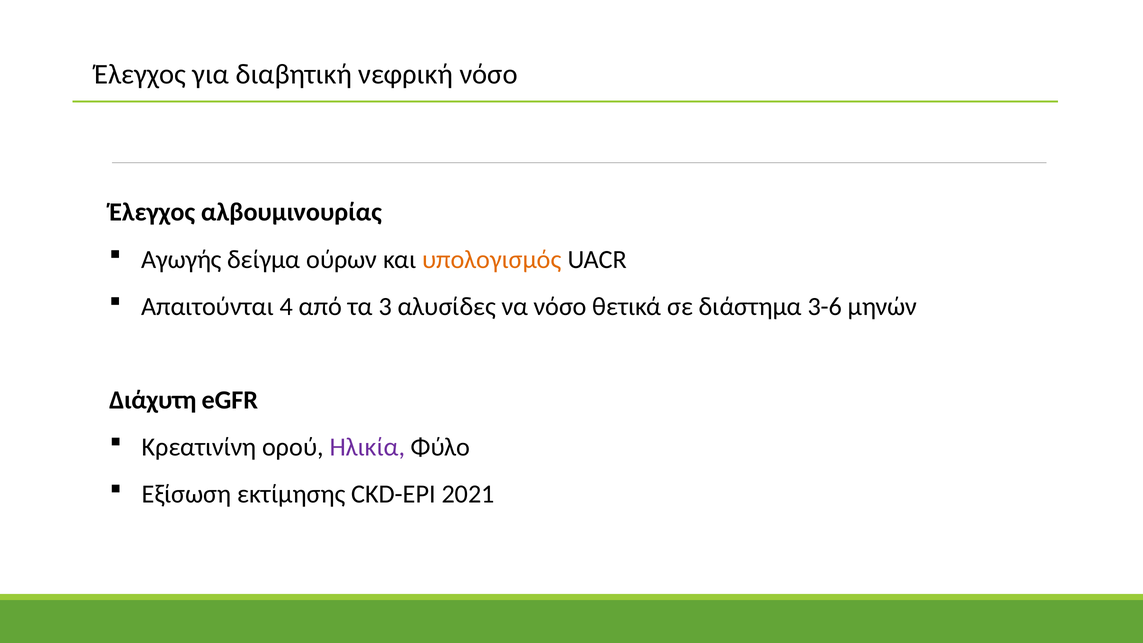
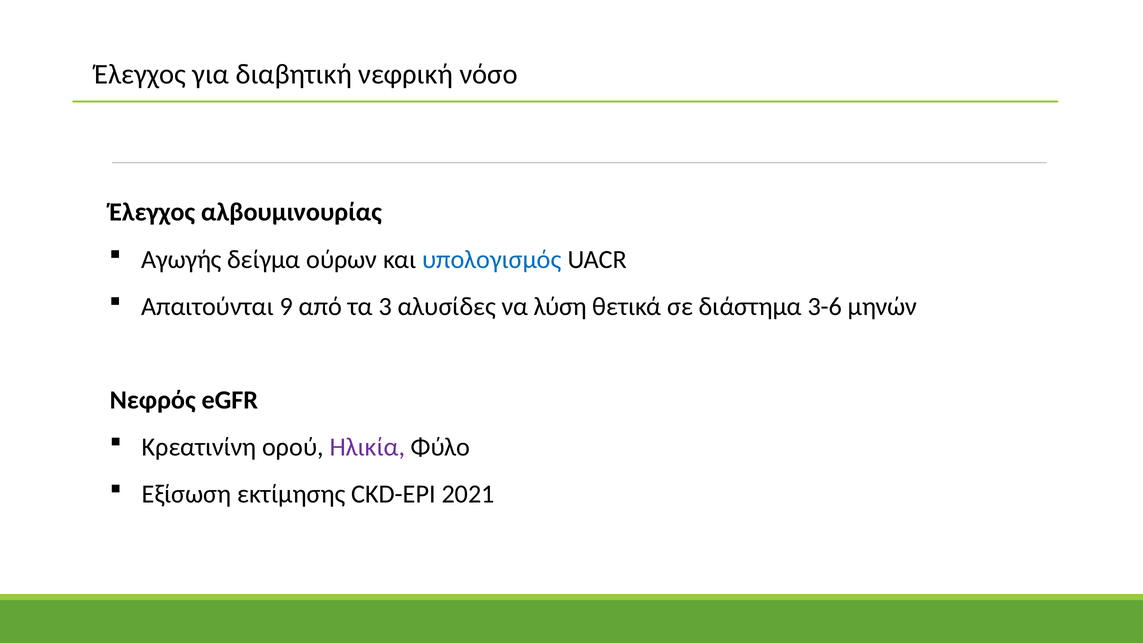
υπολογισμός colour: orange -> blue
4: 4 -> 9
να νόσο: νόσο -> λύση
Διάχυτη: Διάχυτη -> Νεφρός
